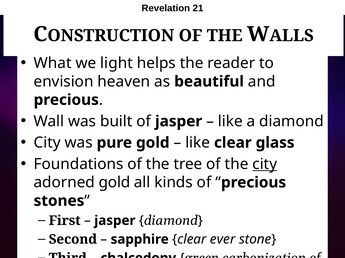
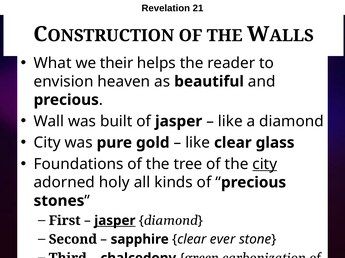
light: light -> their
adorned gold: gold -> holy
jasper at (115, 221) underline: none -> present
